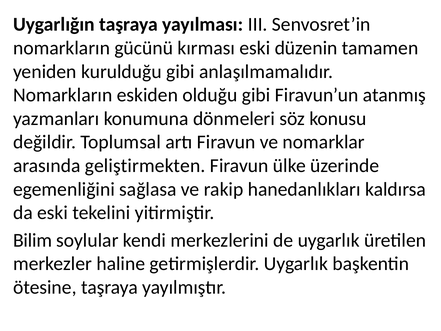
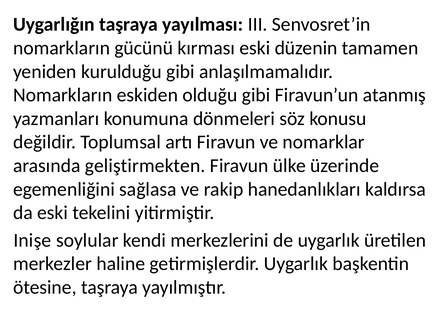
Bilim: Bilim -> Inişe
